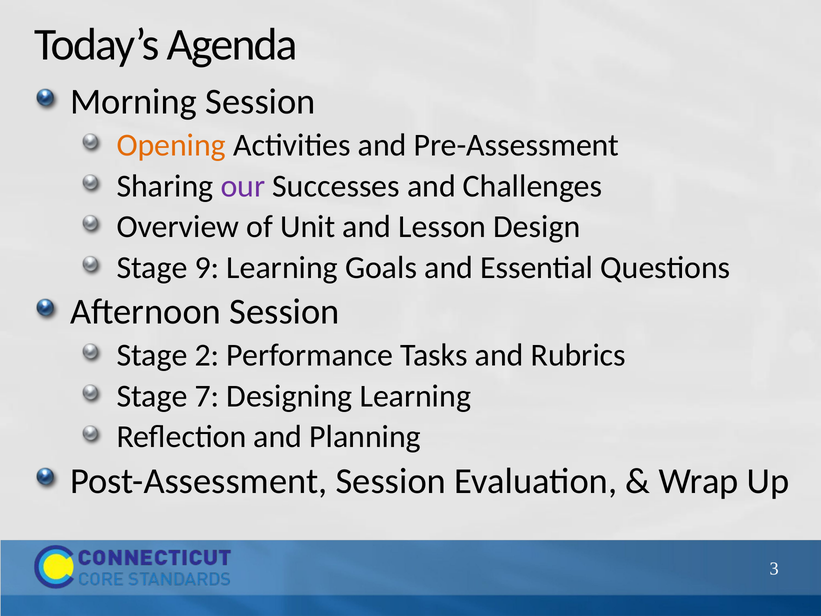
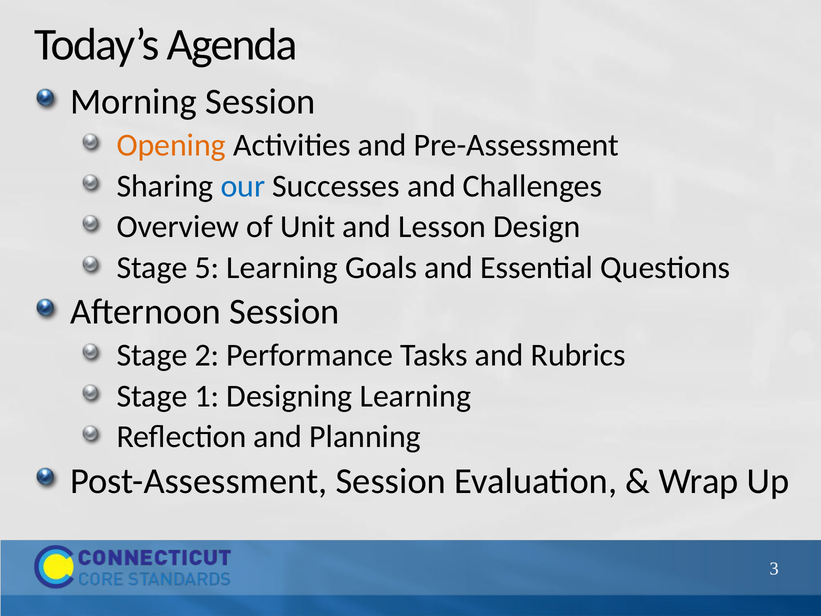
our colour: purple -> blue
9: 9 -> 5
7: 7 -> 1
